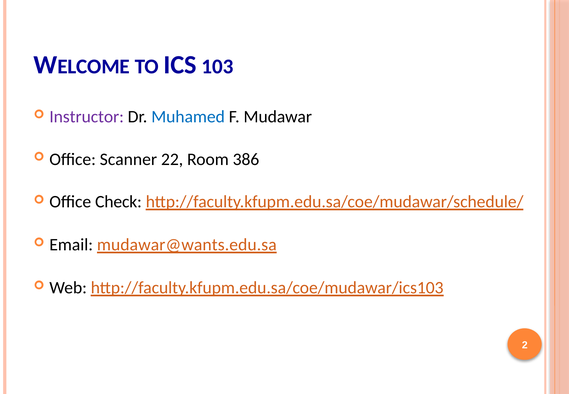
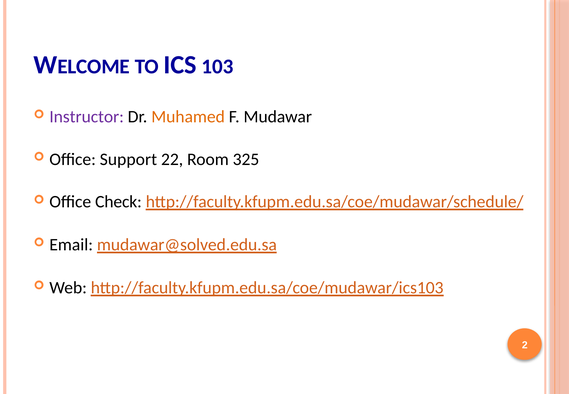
Muhamed colour: blue -> orange
Scanner: Scanner -> Support
386: 386 -> 325
mudawar@wants.edu.sa: mudawar@wants.edu.sa -> mudawar@solved.edu.sa
